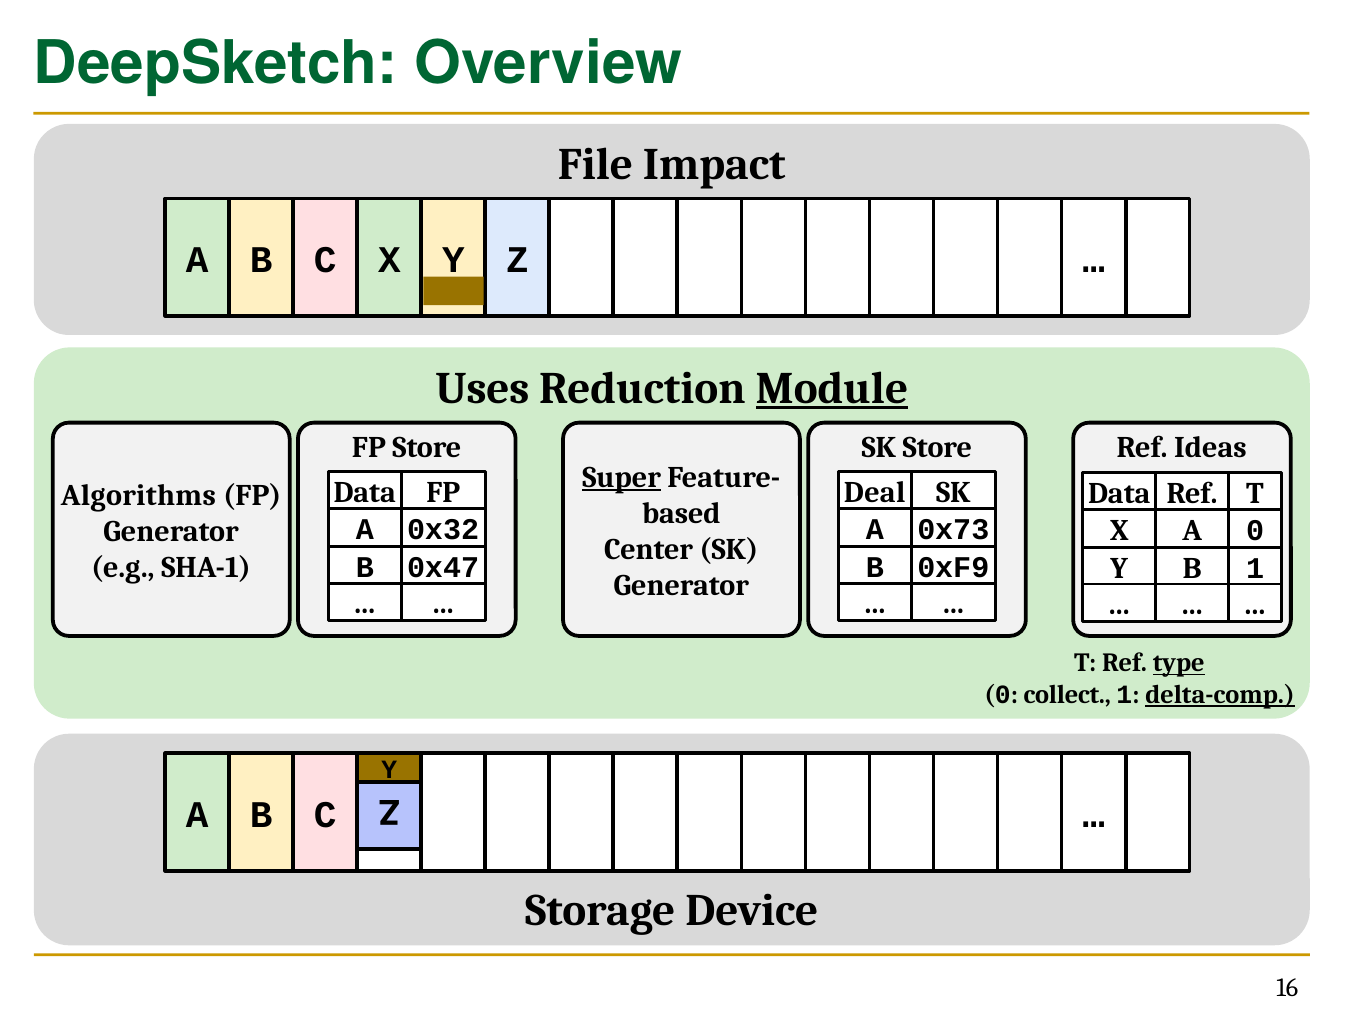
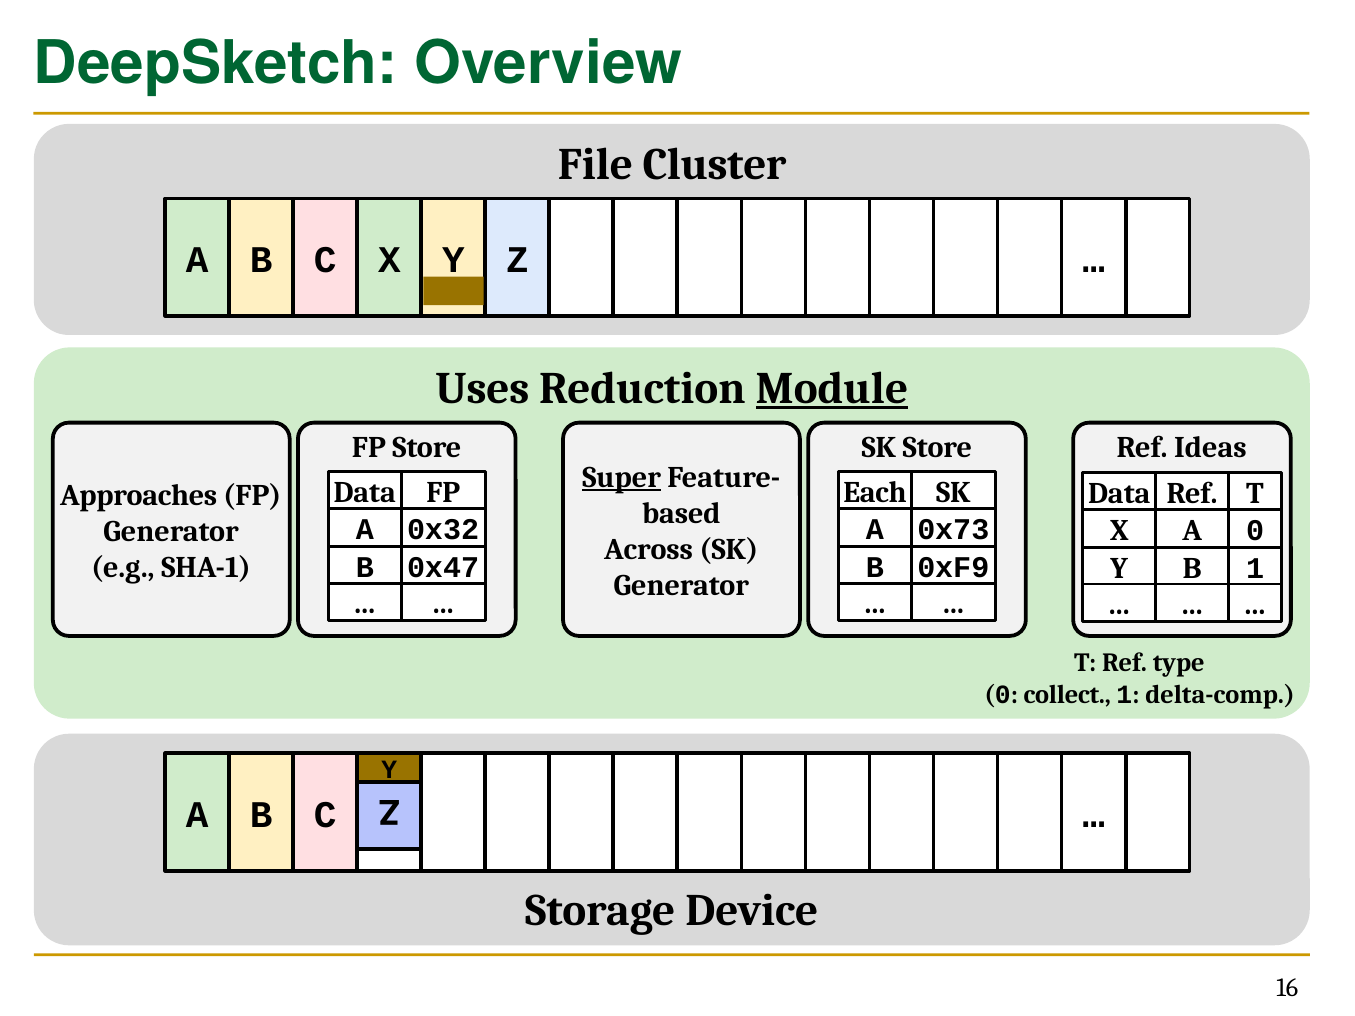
Impact: Impact -> Cluster
Deal: Deal -> Each
Algorithms: Algorithms -> Approaches
Center: Center -> Across
type underline: present -> none
delta-comp underline: present -> none
